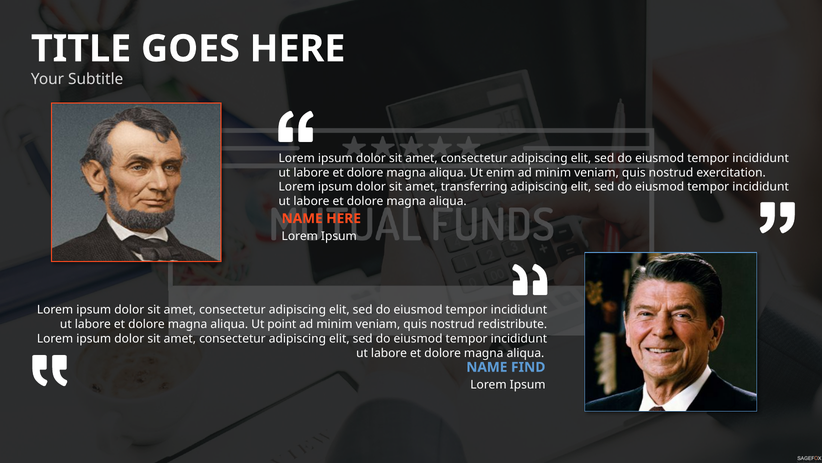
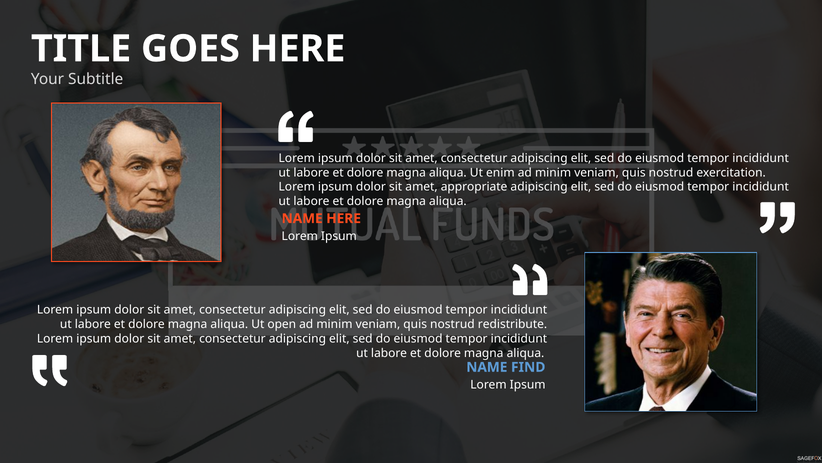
transferring: transferring -> appropriate
point: point -> open
